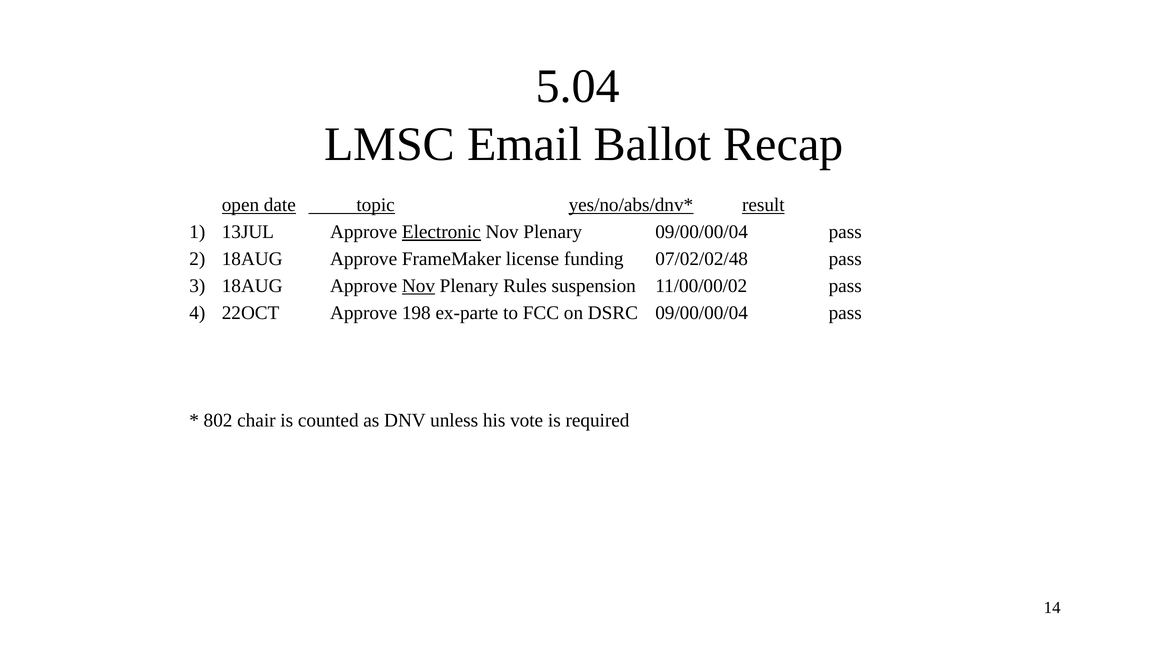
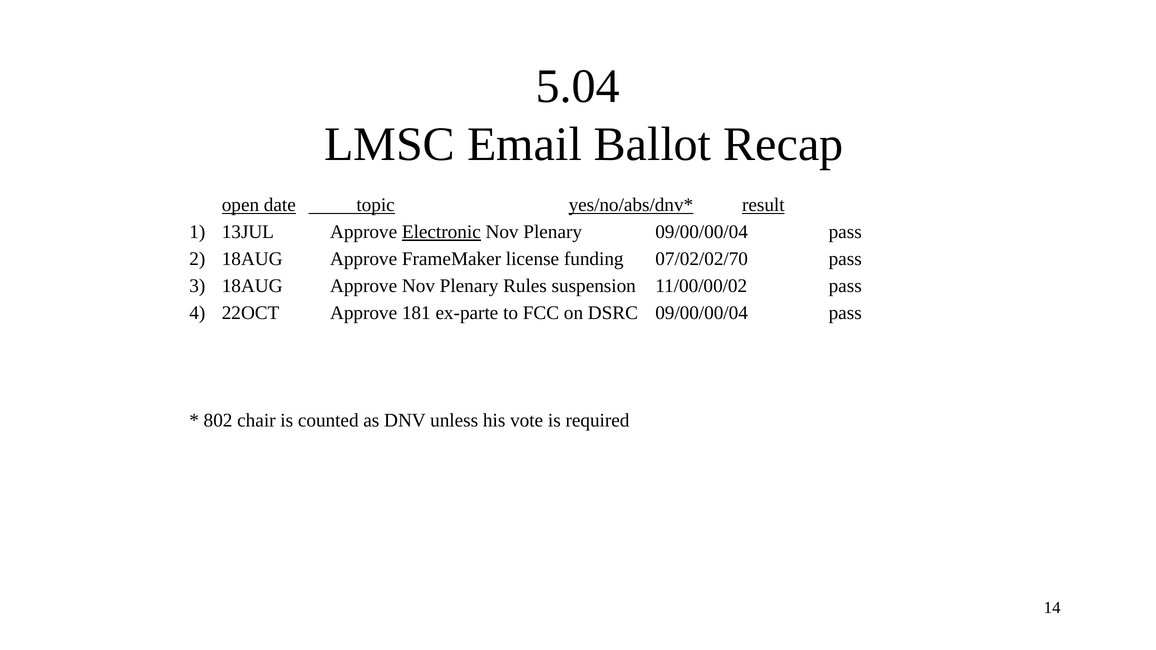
07/02/02/48: 07/02/02/48 -> 07/02/02/70
Nov at (418, 286) underline: present -> none
198: 198 -> 181
